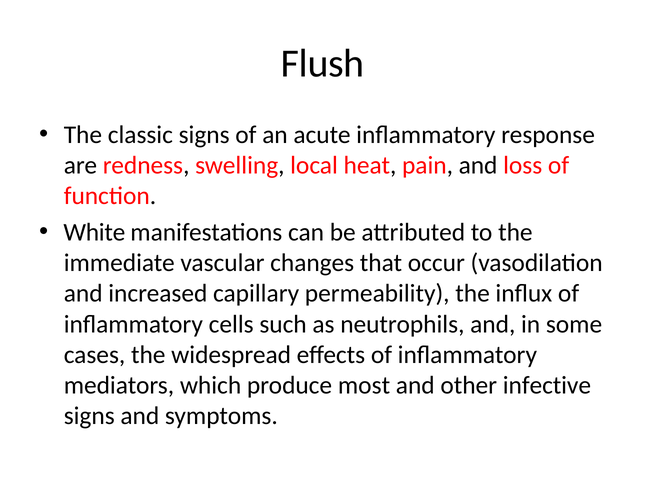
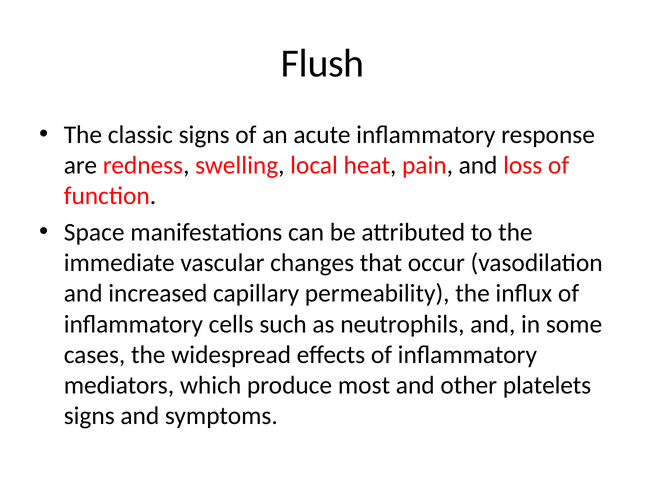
White: White -> Space
infective: infective -> platelets
